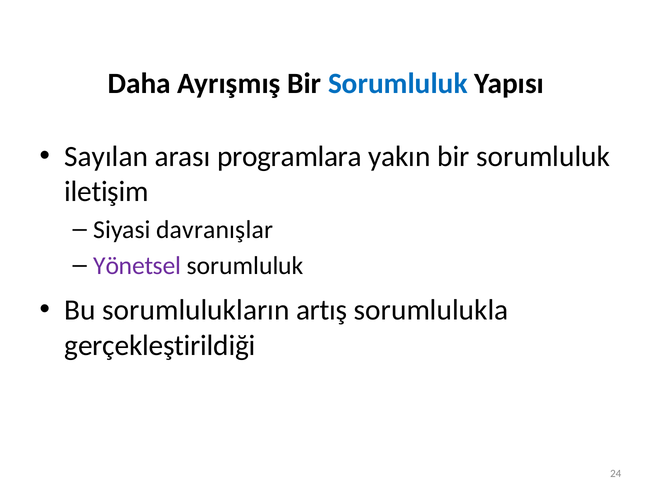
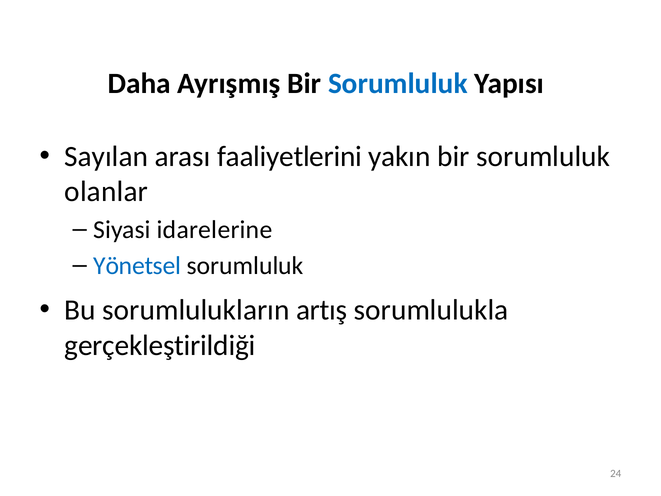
programlara: programlara -> faaliyetlerini
iletişim: iletişim -> olanlar
davranışlar: davranışlar -> idarelerine
Yönetsel colour: purple -> blue
